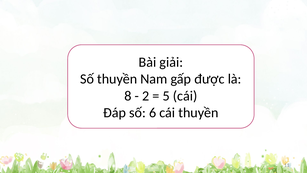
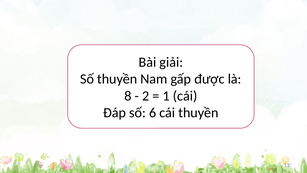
5: 5 -> 1
